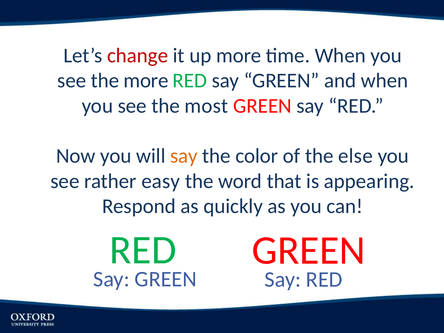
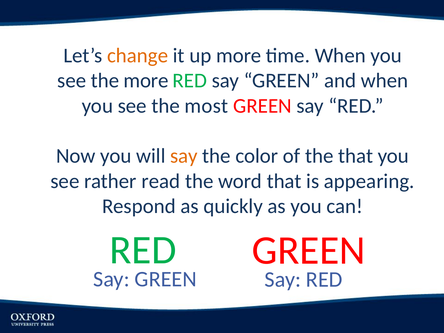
change colour: red -> orange
the else: else -> that
easy: easy -> read
